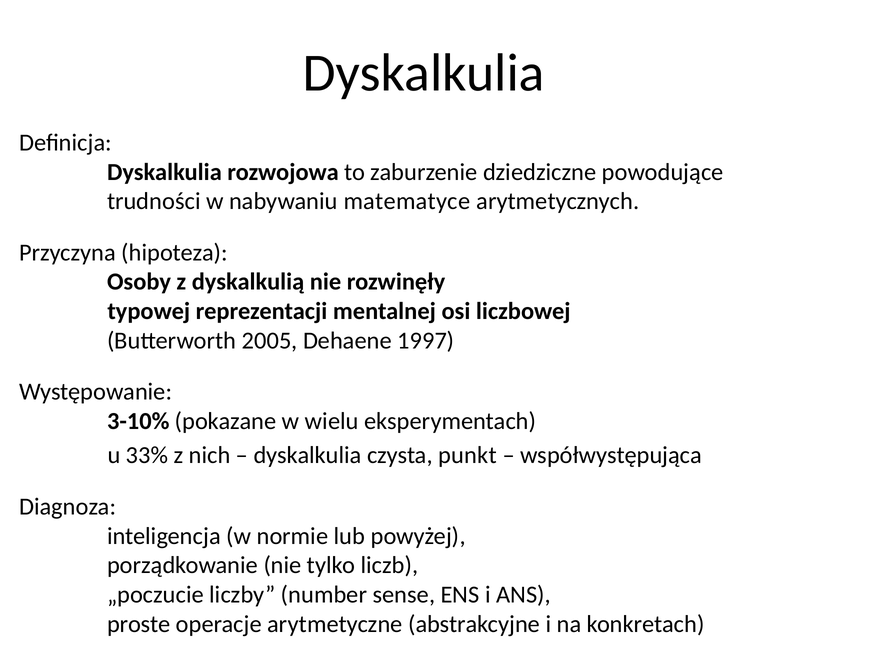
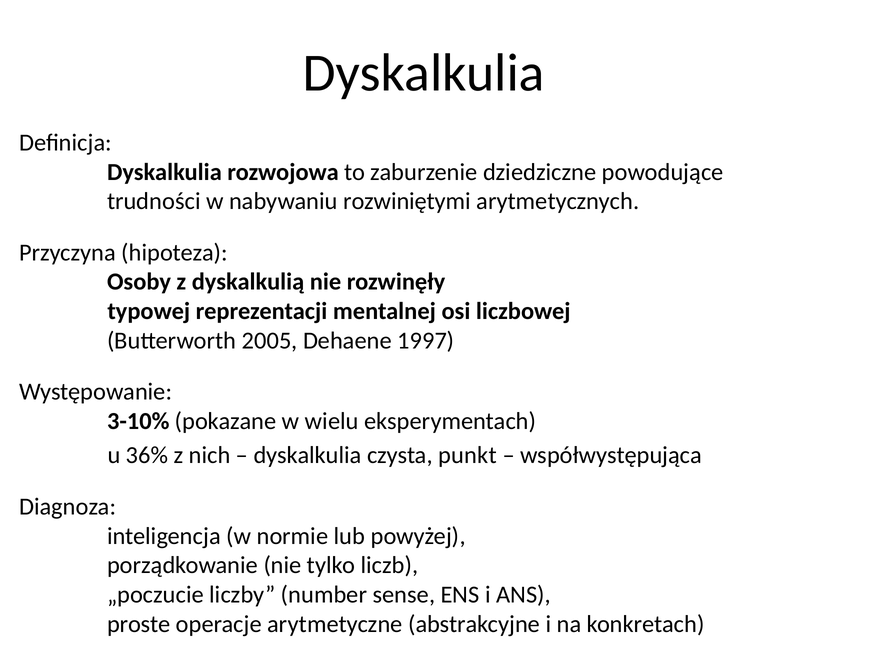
matematyce: matematyce -> rozwiniętymi
33%: 33% -> 36%
